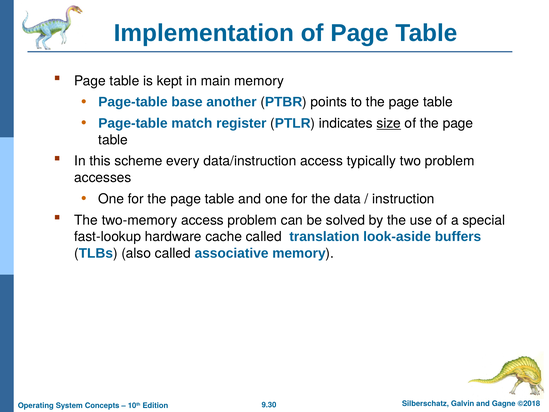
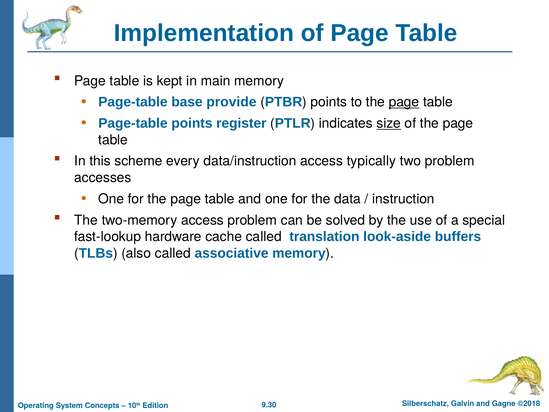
another: another -> provide
page at (404, 102) underline: none -> present
Page-table match: match -> points
